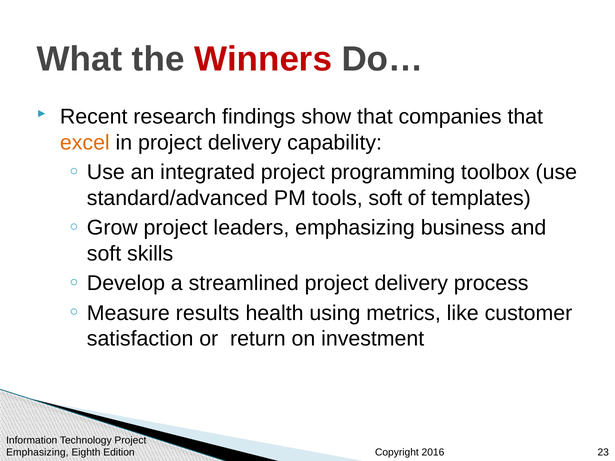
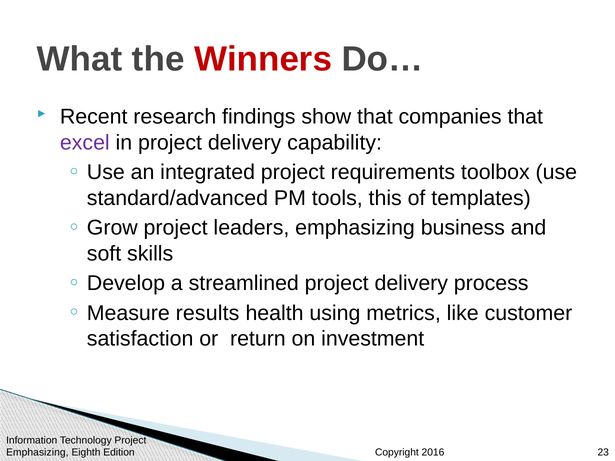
excel colour: orange -> purple
programming: programming -> requirements
tools soft: soft -> this
